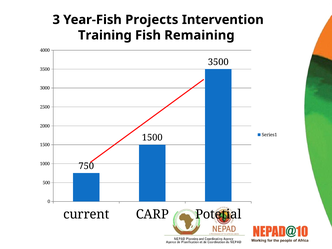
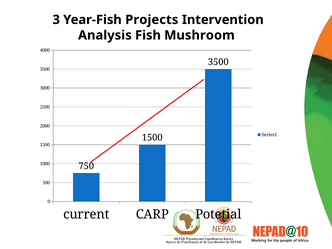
Training: Training -> Analysis
Remaining: Remaining -> Mushroom
